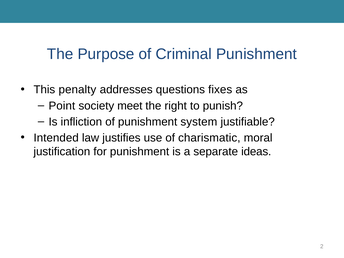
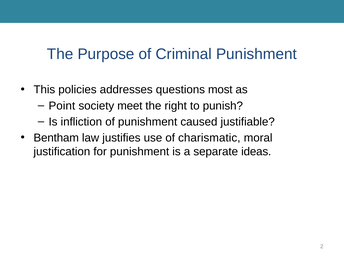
penalty: penalty -> policies
fixes: fixes -> most
system: system -> caused
Intended: Intended -> Bentham
